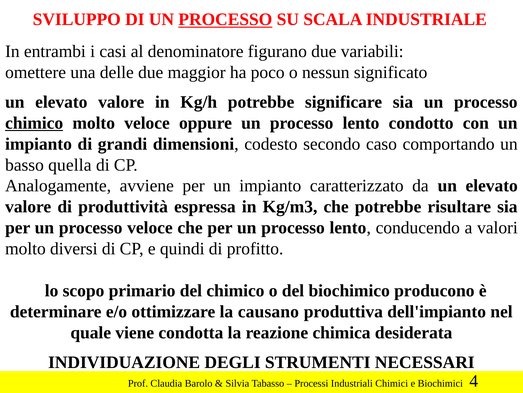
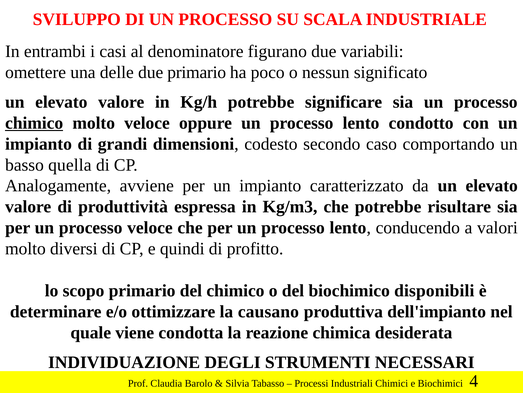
PROCESSO at (225, 20) underline: present -> none
due maggior: maggior -> primario
producono: producono -> disponibili
